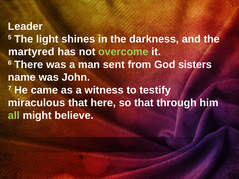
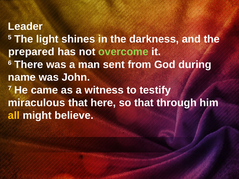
martyred: martyred -> prepared
sisters: sisters -> during
all colour: light green -> yellow
